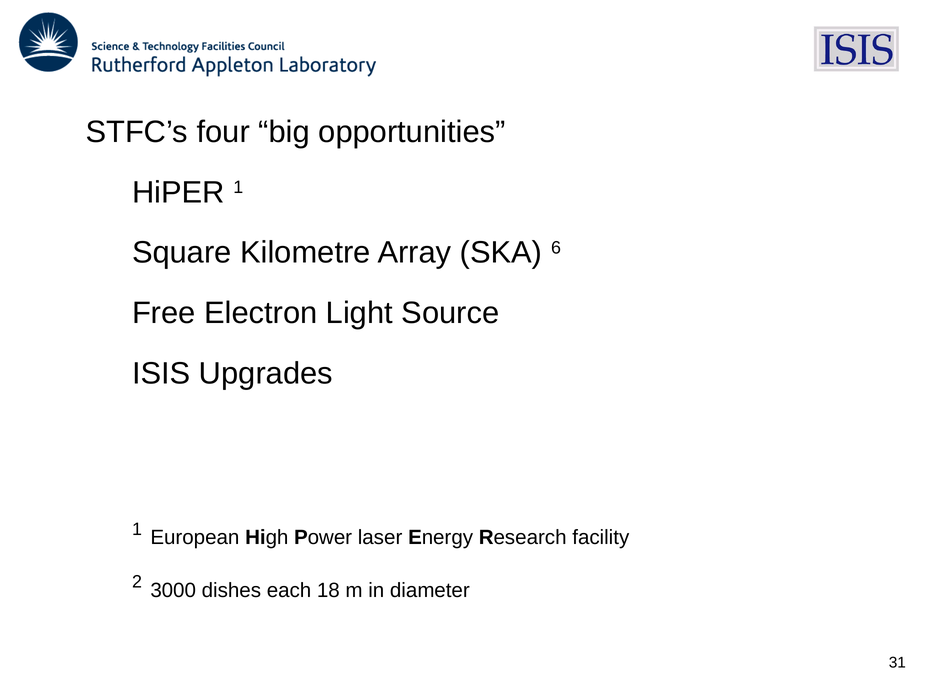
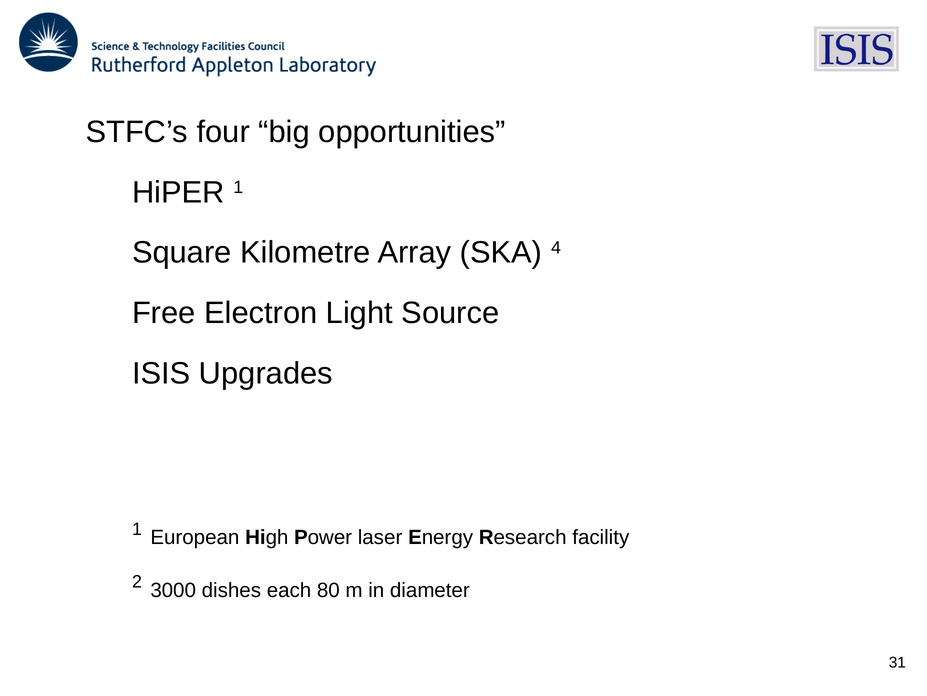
6: 6 -> 4
18: 18 -> 80
